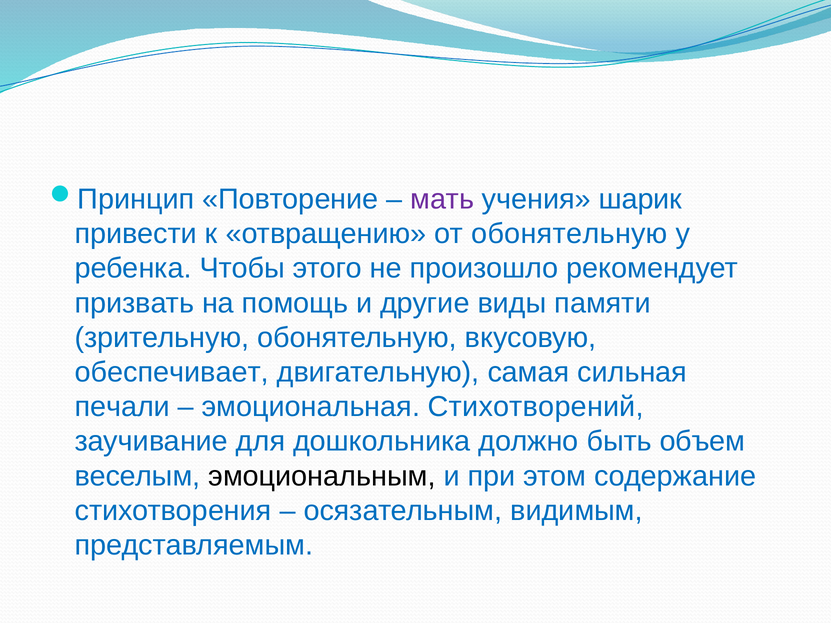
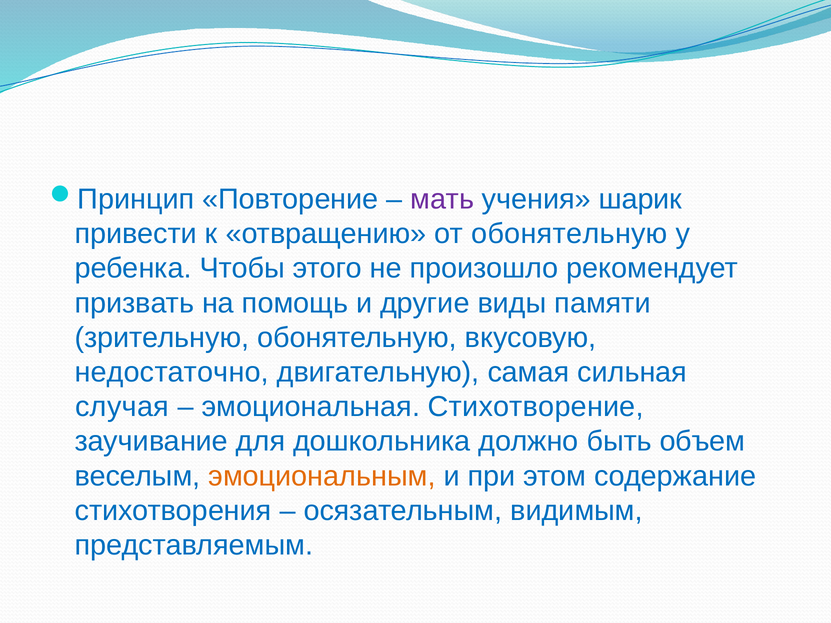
обеспечивает: обеспечивает -> недостаточно
печали: печали -> случая
Стихотворений: Стихотворений -> Стихотворение
эмоциональным colour: black -> orange
